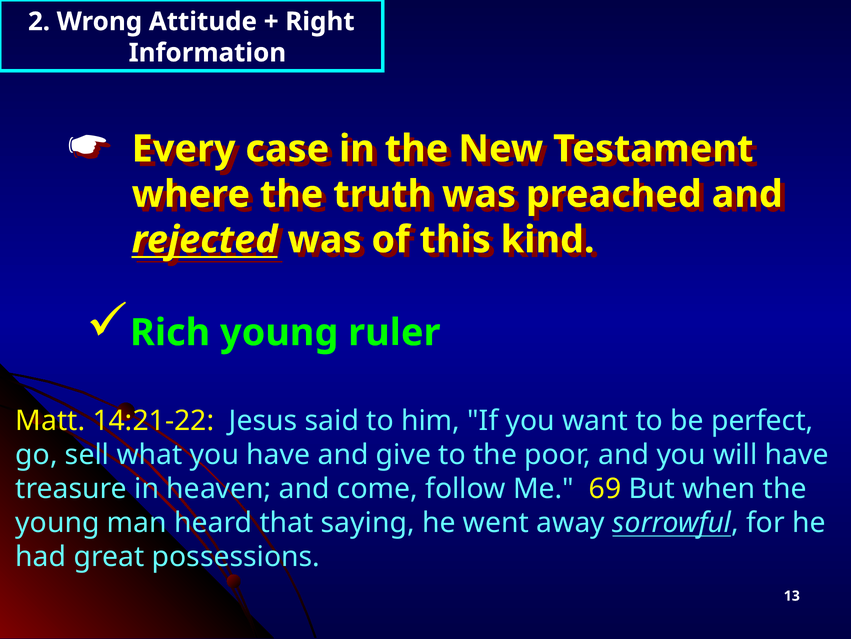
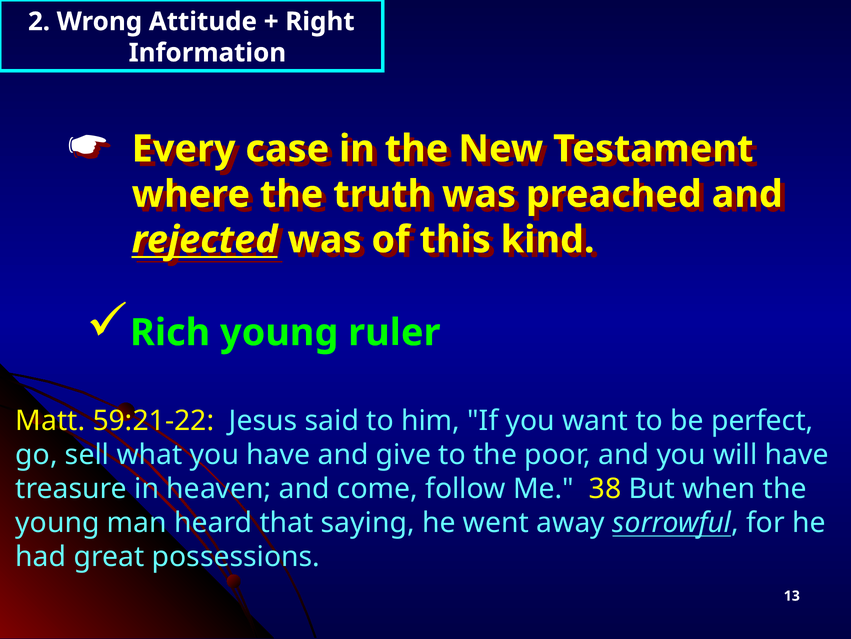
14:21-22: 14:21-22 -> 59:21-22
69: 69 -> 38
